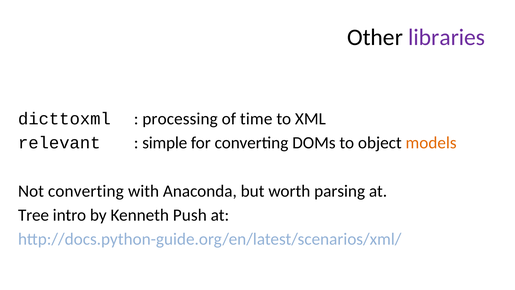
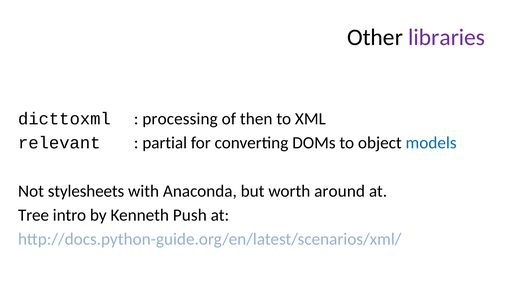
time: time -> then
simple: simple -> partial
models colour: orange -> blue
Not converting: converting -> stylesheets
parsing: parsing -> around
